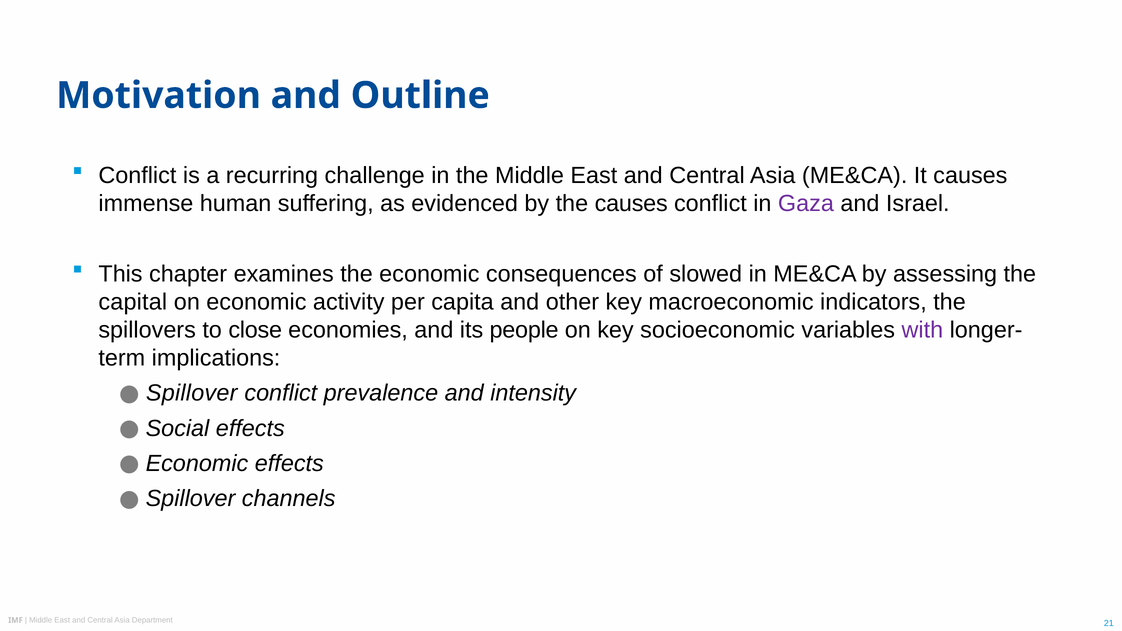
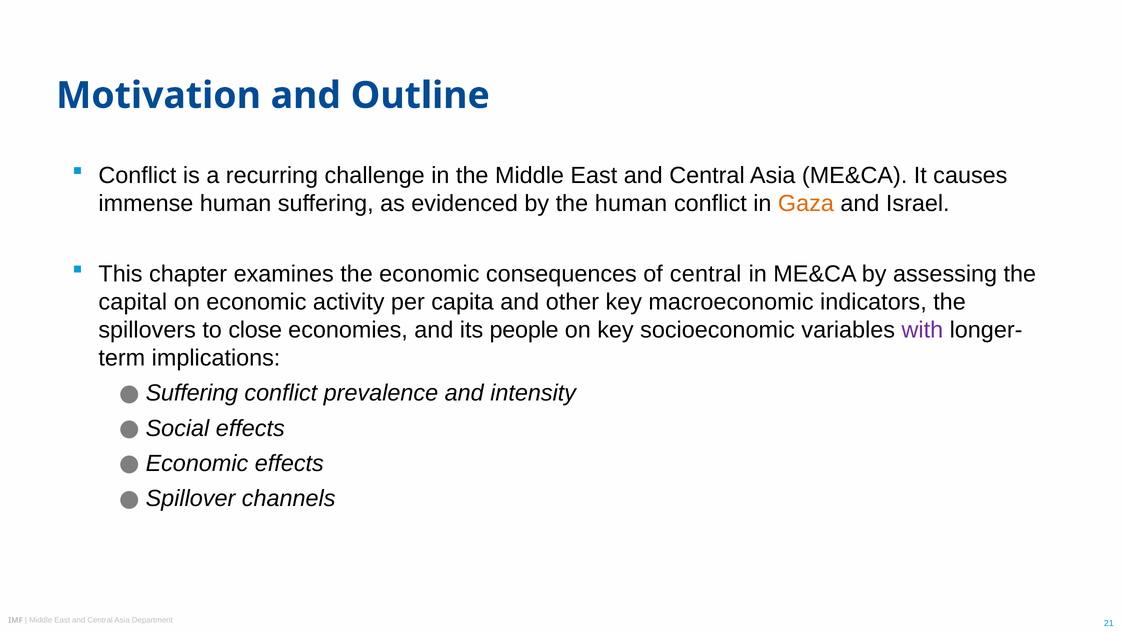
the causes: causes -> human
Gaza colour: purple -> orange
of slowed: slowed -> central
Spillover at (192, 393): Spillover -> Suffering
